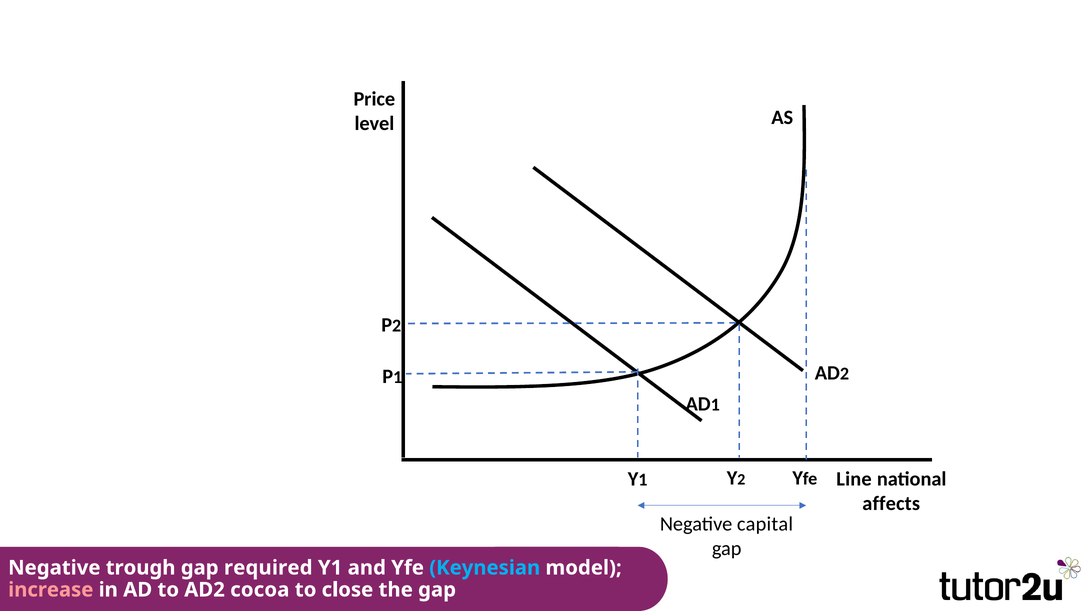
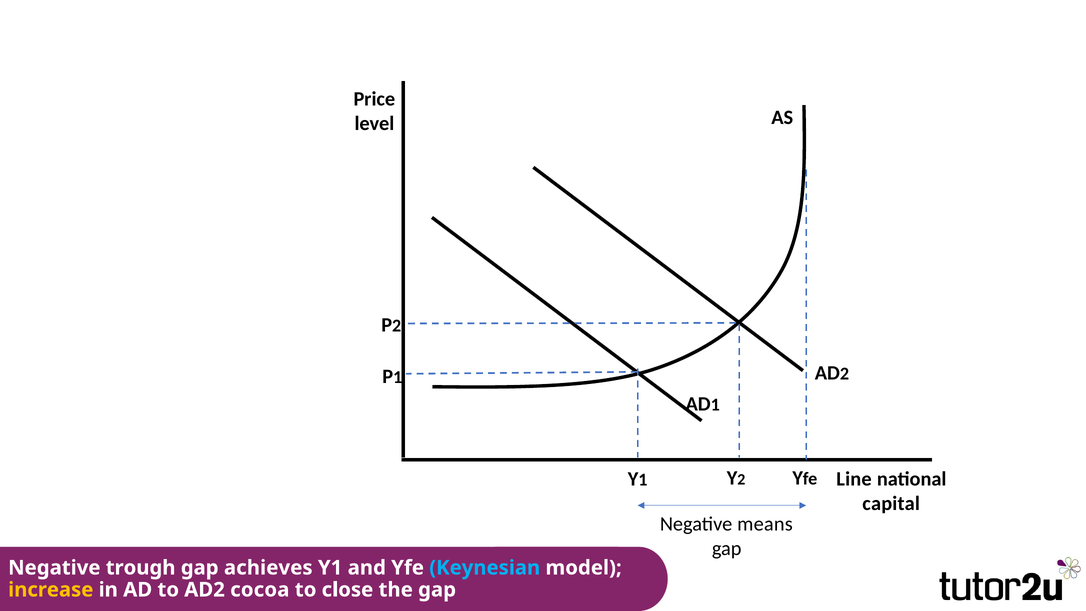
affects: affects -> capital
capital: capital -> means
required: required -> achieves
increase colour: pink -> yellow
